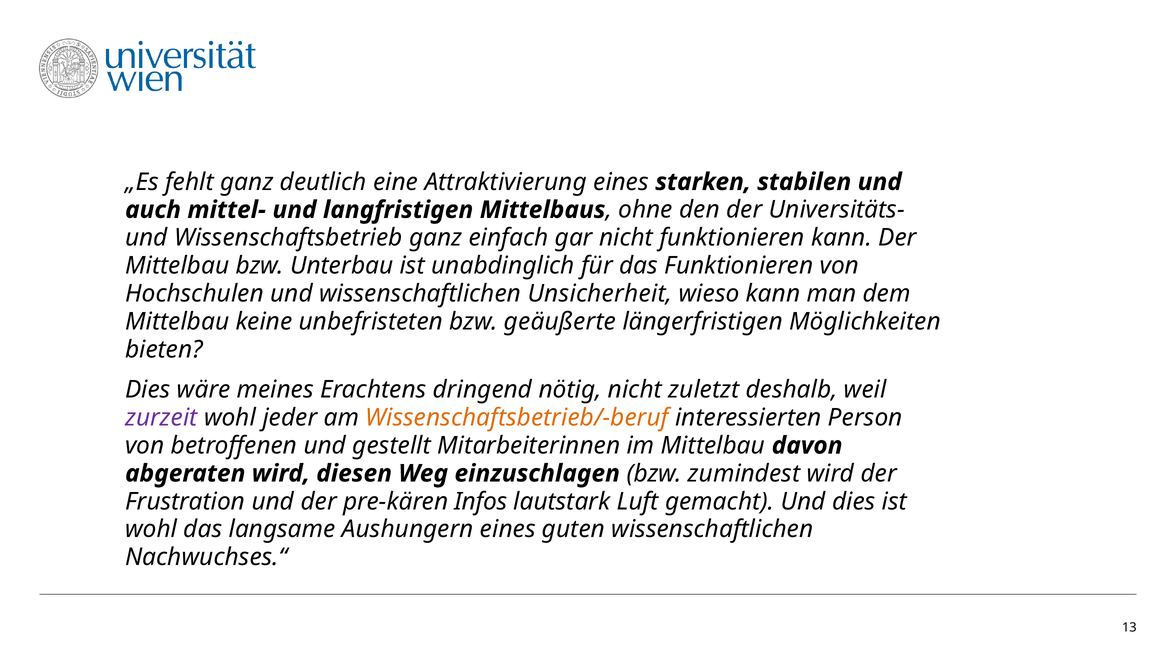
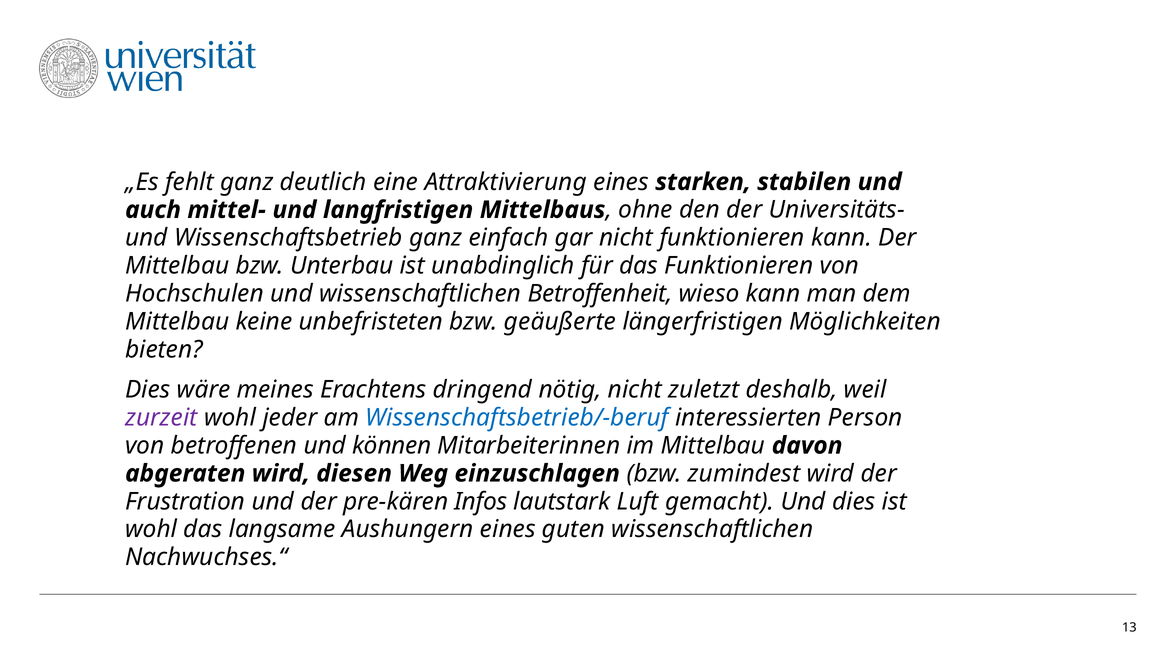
Unsicherheit: Unsicherheit -> Betroffenheit
Wissenschaftsbetrieb/-beruf colour: orange -> blue
gestellt: gestellt -> können
